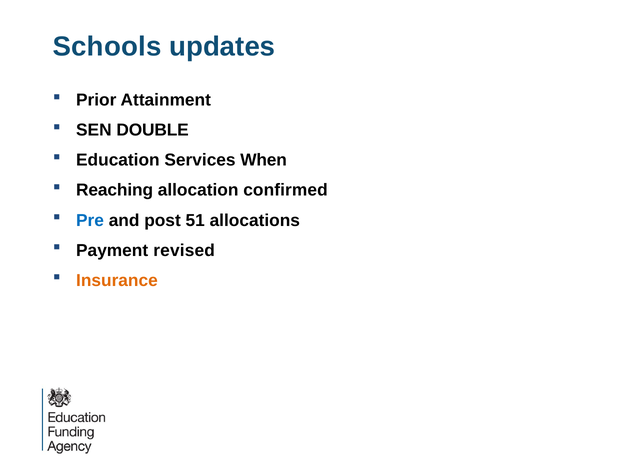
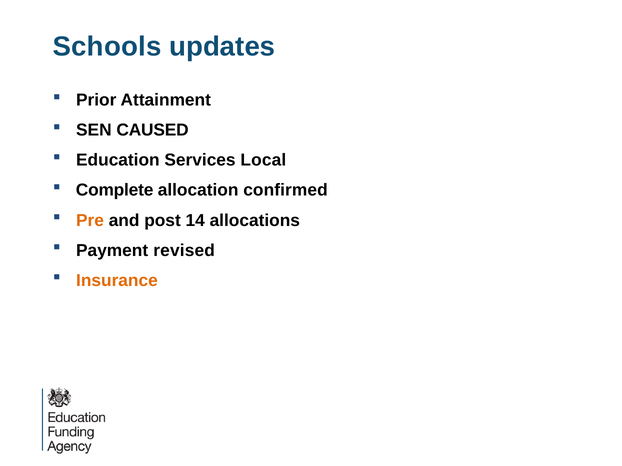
DOUBLE: DOUBLE -> CAUSED
When: When -> Local
Reaching: Reaching -> Complete
Pre colour: blue -> orange
51: 51 -> 14
